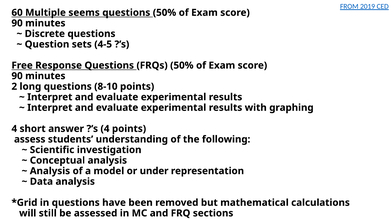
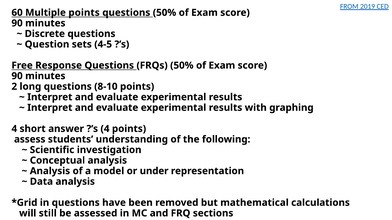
Multiple seems: seems -> points
